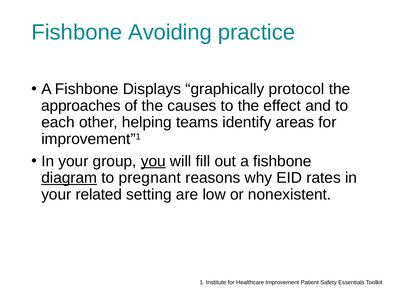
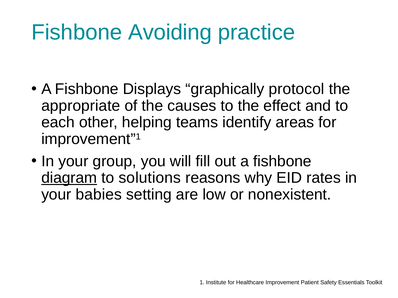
approaches: approaches -> appropriate
you underline: present -> none
pregnant: pregnant -> solutions
related: related -> babies
